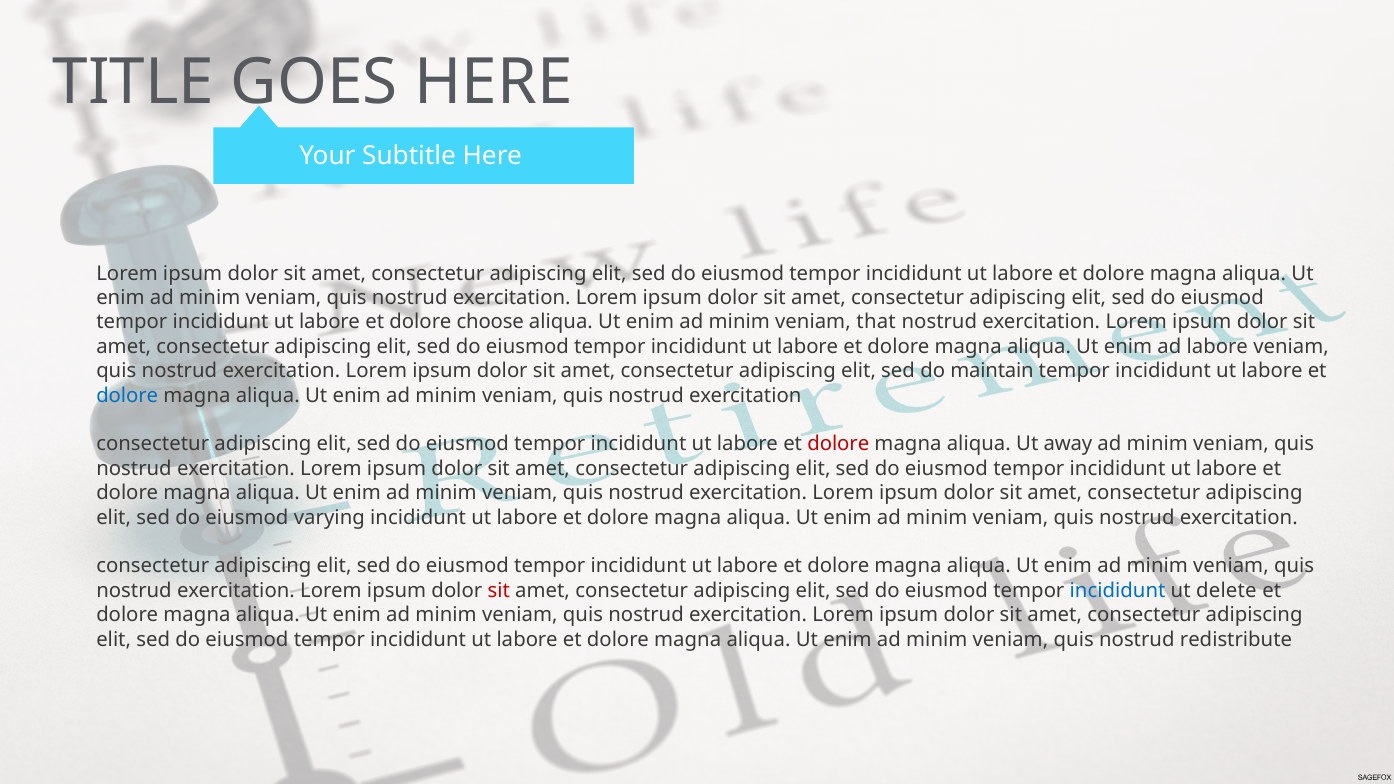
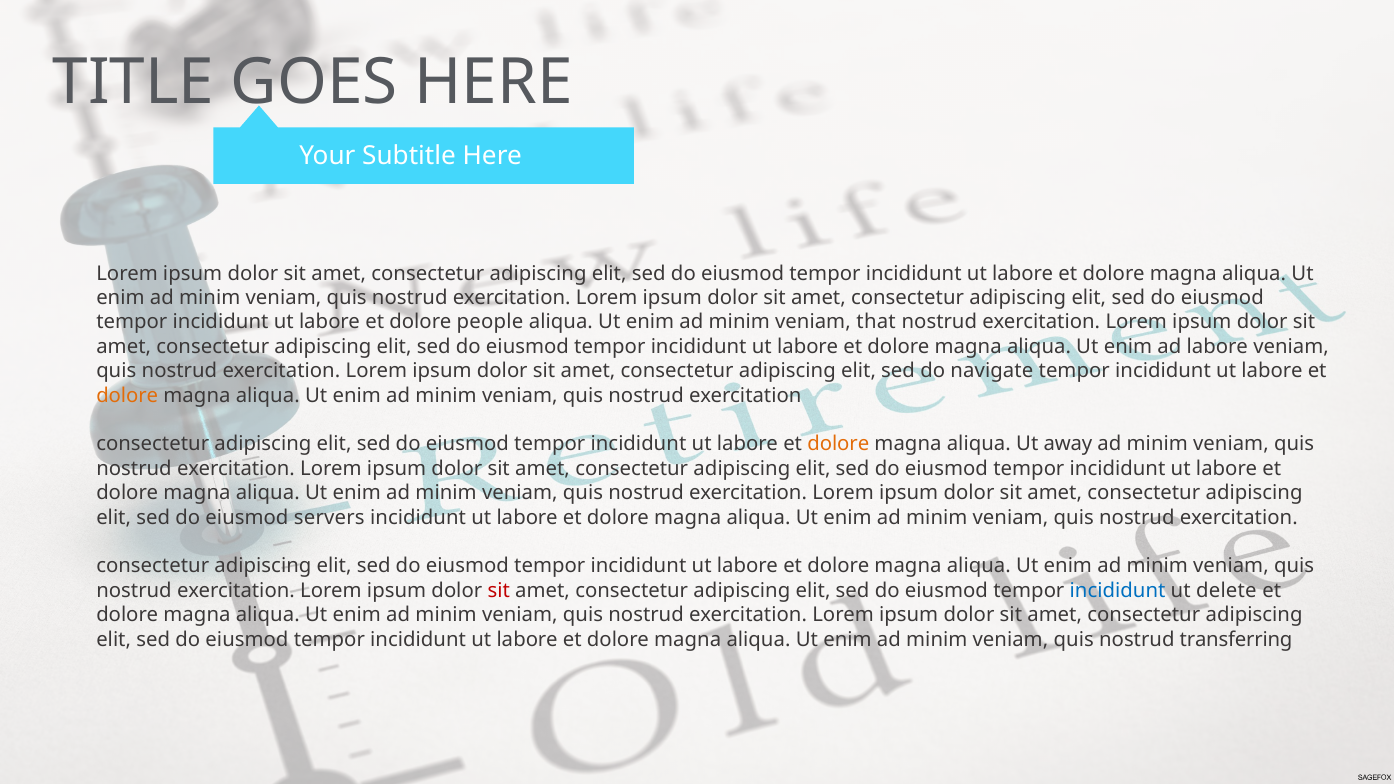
choose: choose -> people
maintain: maintain -> navigate
dolore at (127, 395) colour: blue -> orange
dolore at (838, 444) colour: red -> orange
varying: varying -> servers
redistribute: redistribute -> transferring
